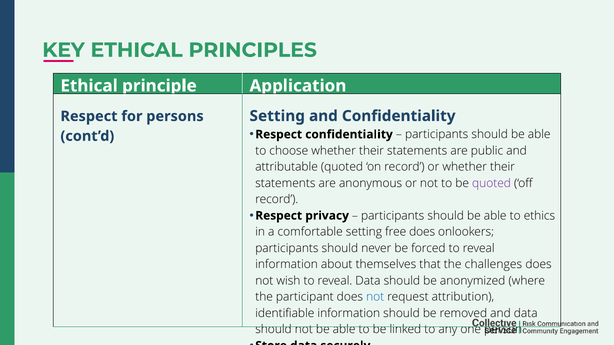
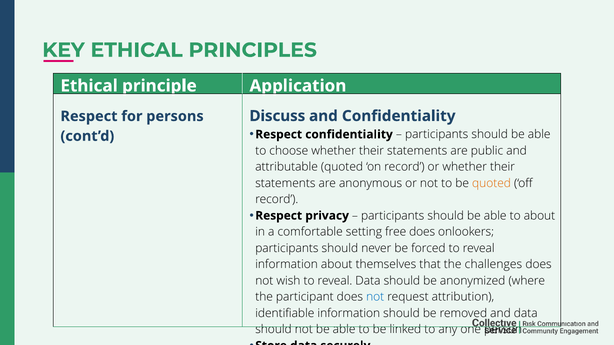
Setting at (277, 116): Setting -> Discuss
quoted at (492, 183) colour: purple -> orange
to ethics: ethics -> about
